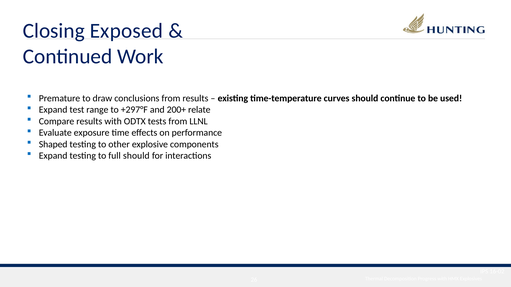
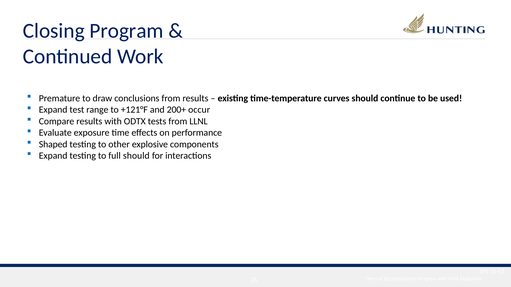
Exposed: Exposed -> Program
+297°F: +297°F -> +121°F
relate: relate -> occur
